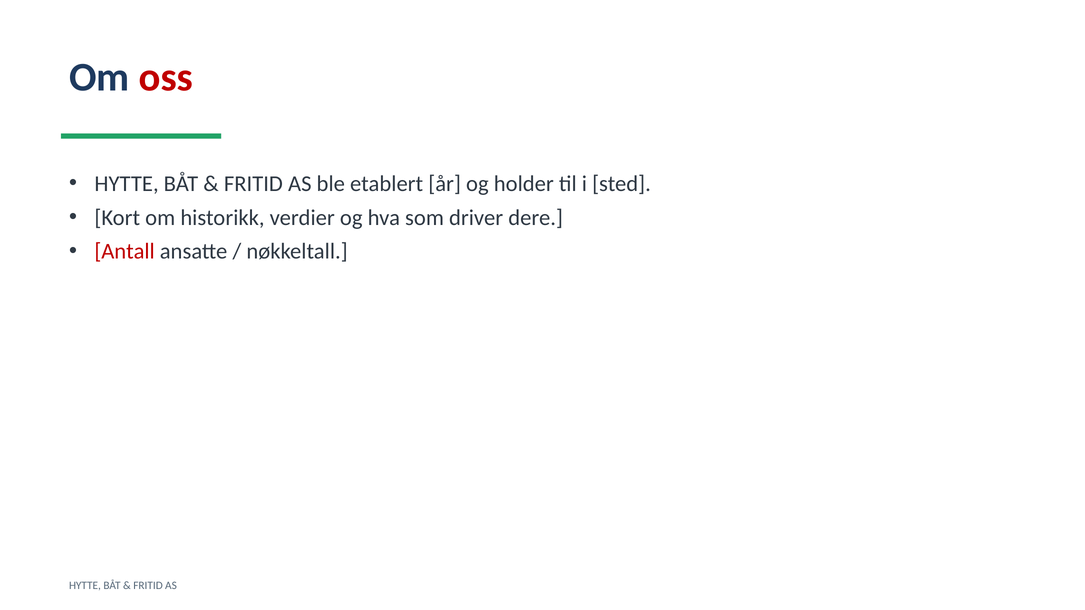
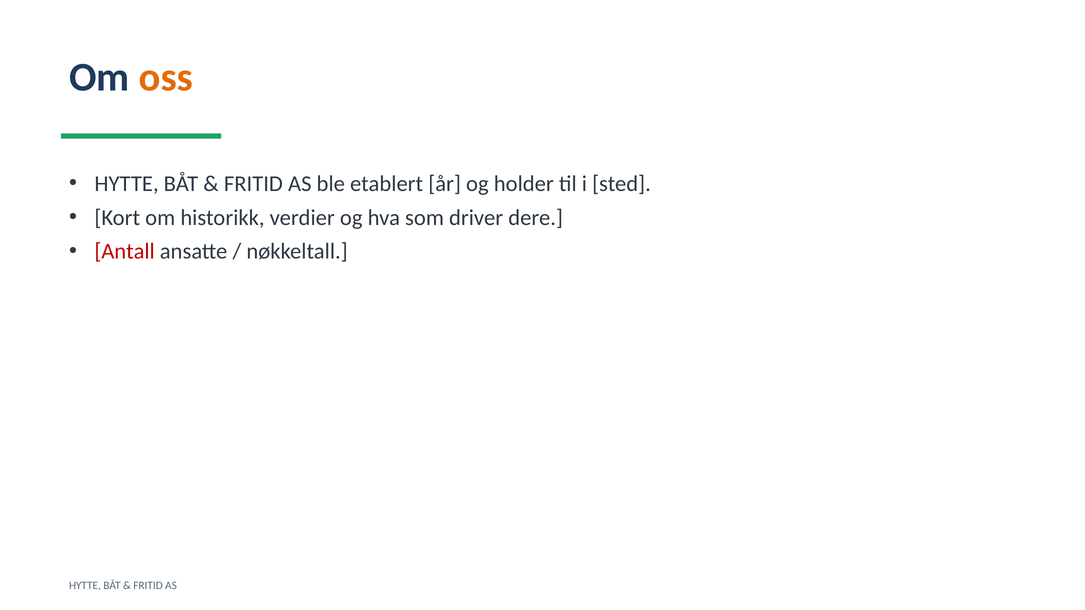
oss colour: red -> orange
